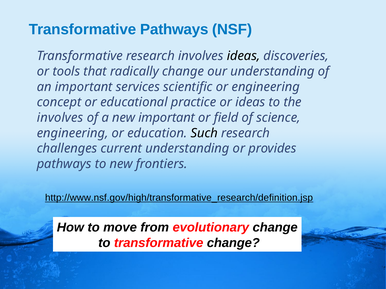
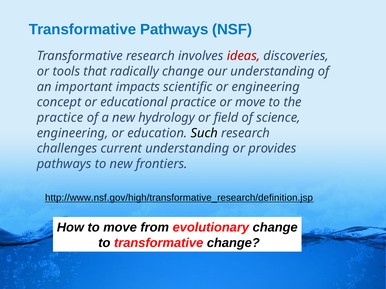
ideas at (243, 56) colour: black -> red
services: services -> impacts
or ideas: ideas -> move
involves at (60, 118): involves -> practice
new important: important -> hydrology
